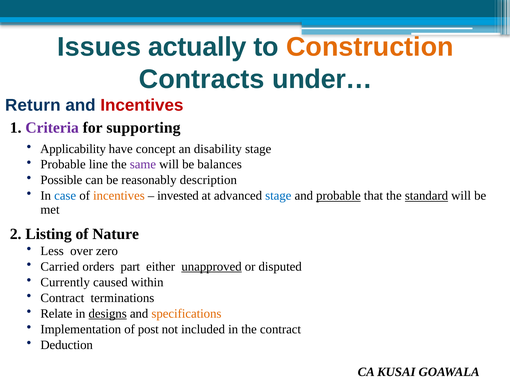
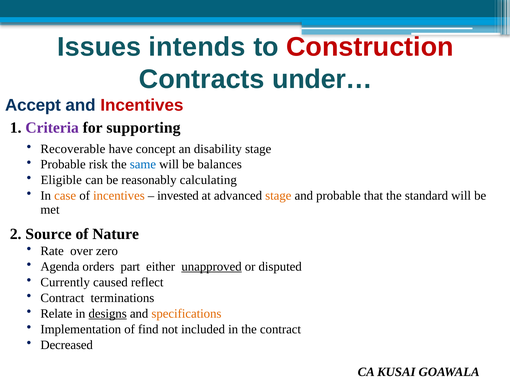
actually: actually -> intends
Construction colour: orange -> red
Return: Return -> Accept
Applicability: Applicability -> Recoverable
line: line -> risk
same colour: purple -> blue
Possible: Possible -> Eligible
description: description -> calculating
case colour: blue -> orange
stage at (278, 196) colour: blue -> orange
probable at (338, 196) underline: present -> none
standard underline: present -> none
Listing: Listing -> Source
Less: Less -> Rate
Carried: Carried -> Agenda
within: within -> reflect
post: post -> find
Deduction: Deduction -> Decreased
